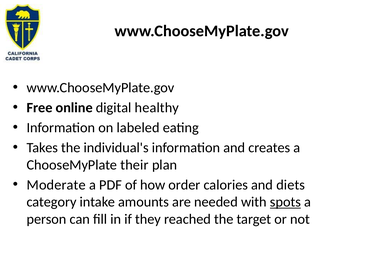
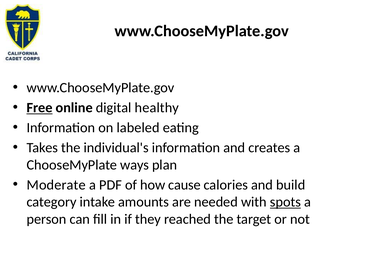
Free underline: none -> present
their: their -> ways
order: order -> cause
diets: diets -> build
